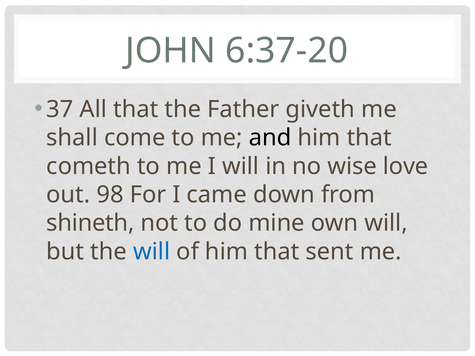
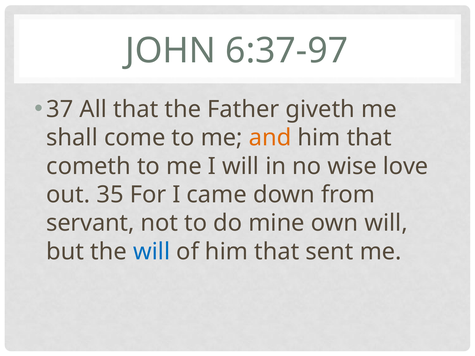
6:37-20: 6:37-20 -> 6:37-97
and colour: black -> orange
98: 98 -> 35
shineth: shineth -> servant
